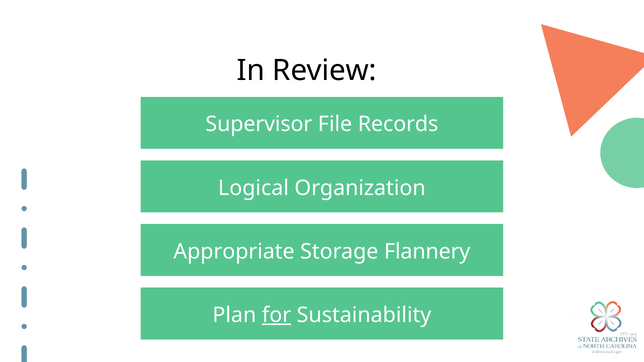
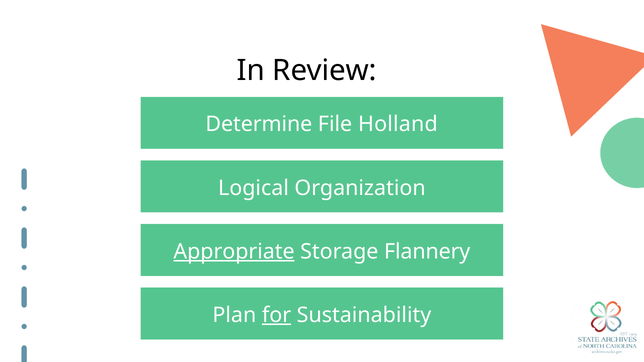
Supervisor: Supervisor -> Determine
Records: Records -> Holland
Appropriate underline: none -> present
